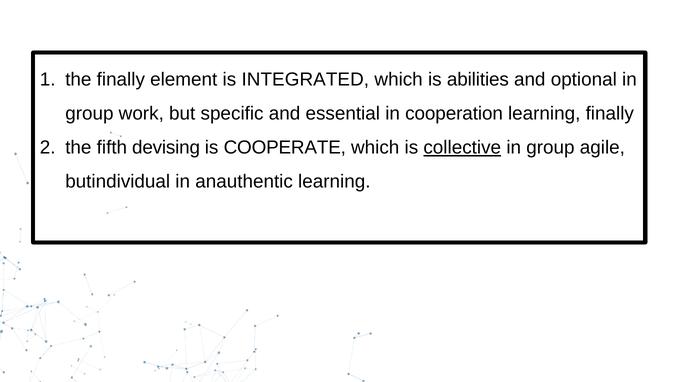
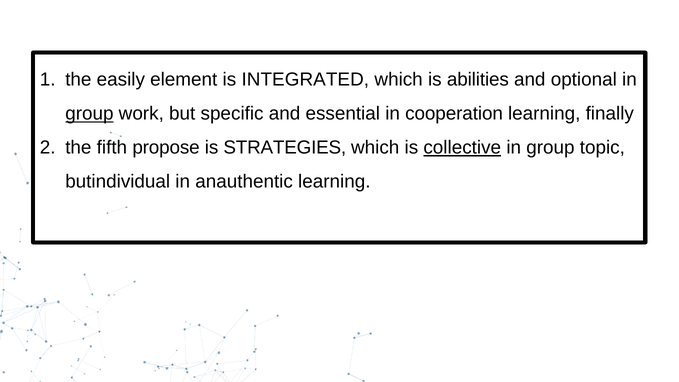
the finally: finally -> easily
group at (89, 114) underline: none -> present
devising: devising -> propose
COOPERATE: COOPERATE -> STRATEGIES
agile: agile -> topic
